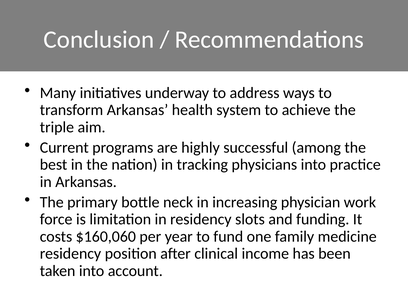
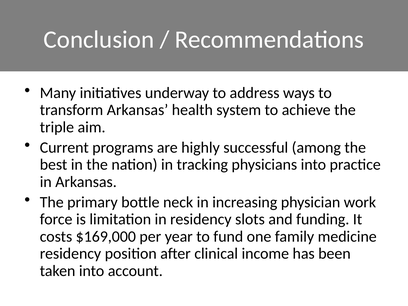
$160,060: $160,060 -> $169,000
